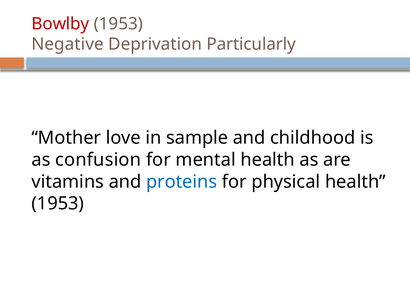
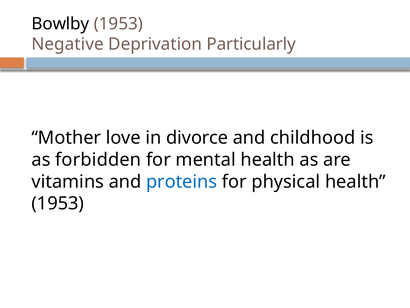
Bowlby colour: red -> black
sample: sample -> divorce
confusion: confusion -> forbidden
